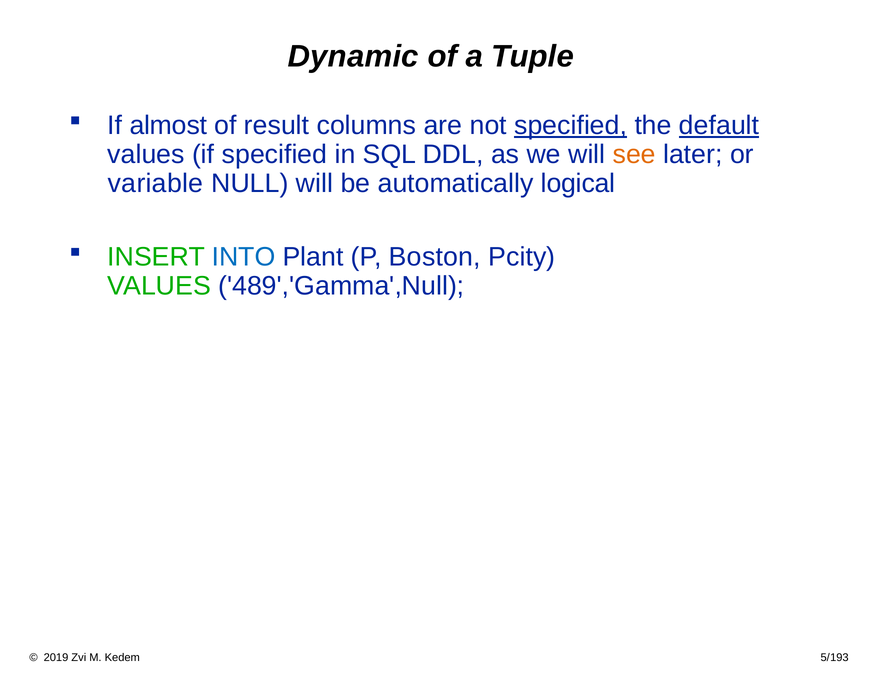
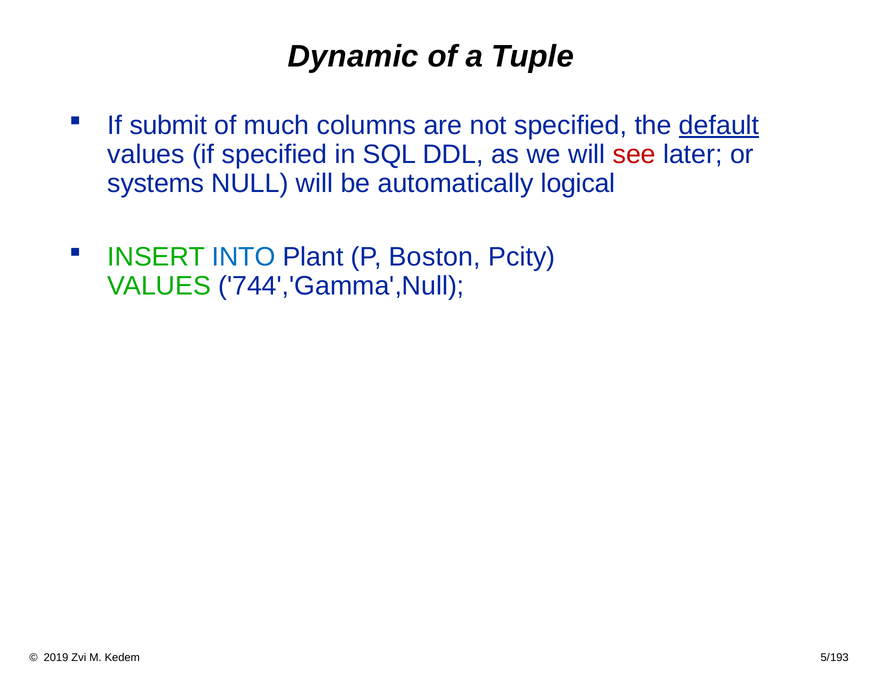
almost: almost -> submit
result: result -> much
specified at (571, 126) underline: present -> none
see colour: orange -> red
variable: variable -> systems
489','Gamma',Null: 489','Gamma',Null -> 744','Gamma',Null
